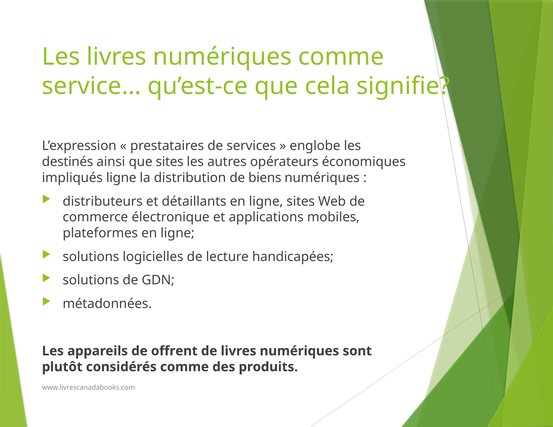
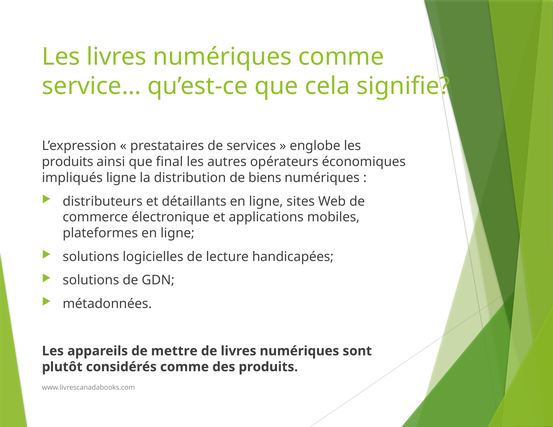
destinés at (68, 162): destinés -> produits
que sites: sites -> final
offrent: offrent -> mettre
